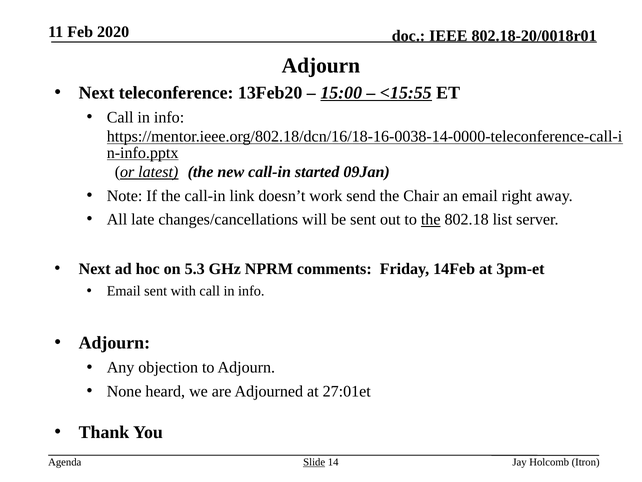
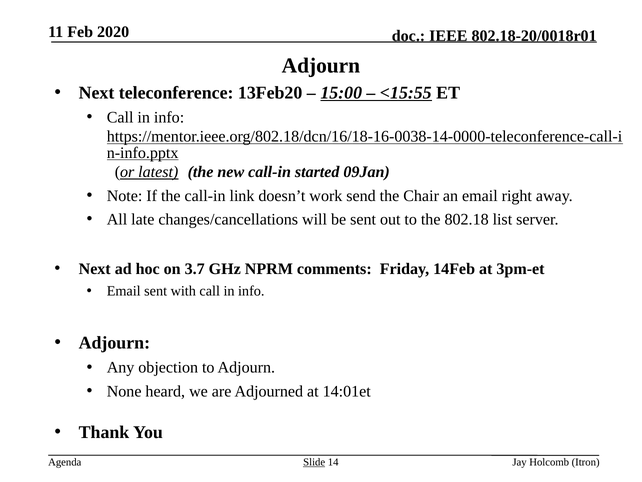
the at (431, 219) underline: present -> none
5.3: 5.3 -> 3.7
27:01et: 27:01et -> 14:01et
